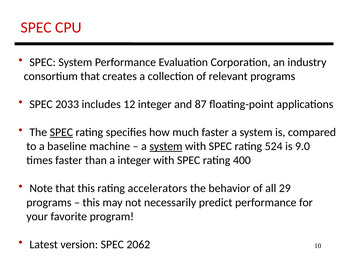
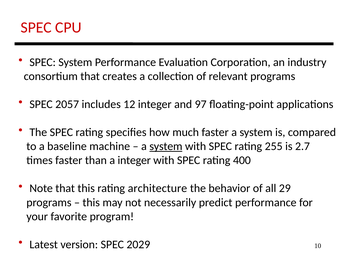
2033: 2033 -> 2057
87: 87 -> 97
SPEC at (61, 132) underline: present -> none
524: 524 -> 255
9.0: 9.0 -> 2.7
accelerators: accelerators -> architecture
2062: 2062 -> 2029
